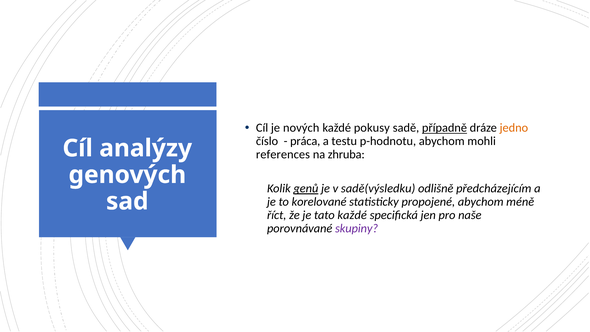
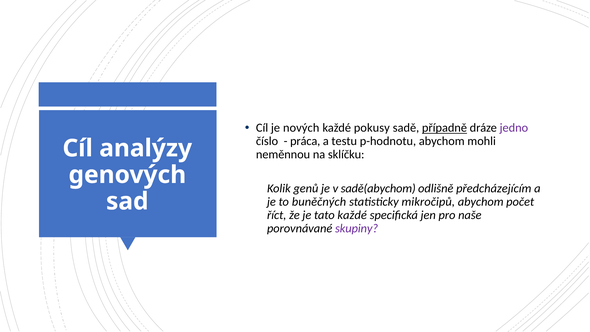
jedno colour: orange -> purple
references: references -> neměnnou
zhruba: zhruba -> sklíčku
genů underline: present -> none
sadě(výsledku: sadě(výsledku -> sadě(abychom
korelované: korelované -> buněčných
propojené: propojené -> mikročipů
méně: méně -> počet
